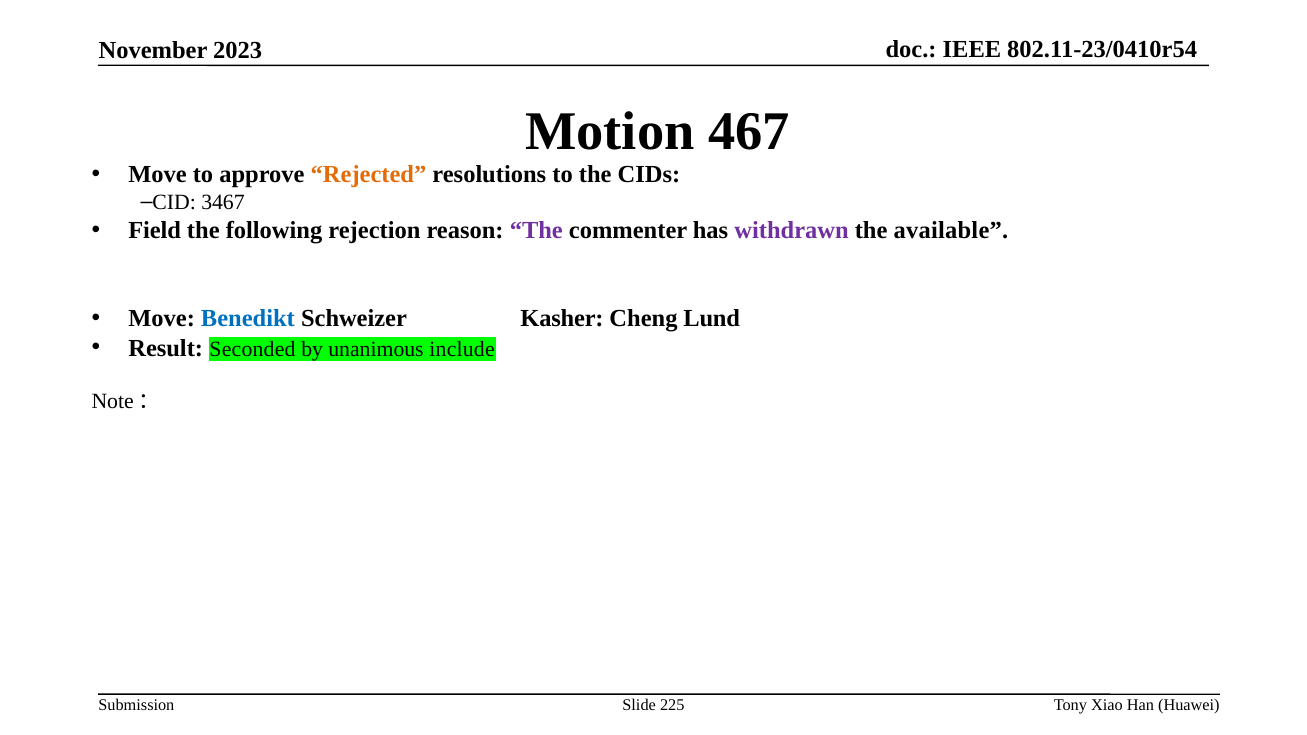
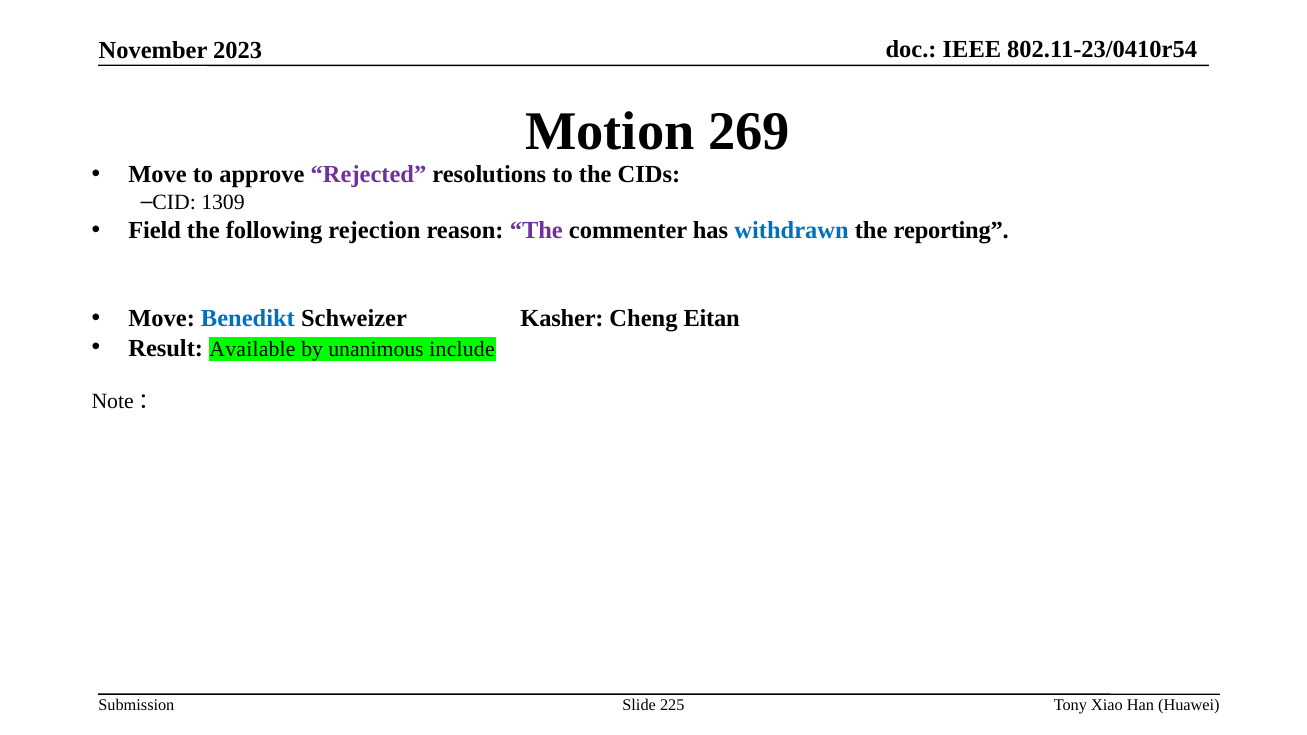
467: 467 -> 269
Rejected colour: orange -> purple
3467: 3467 -> 1309
withdrawn colour: purple -> blue
available: available -> reporting
Lund: Lund -> Eitan
Seconded: Seconded -> Available
